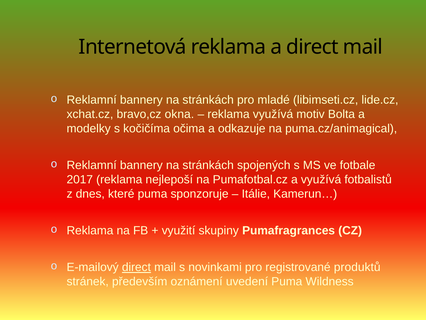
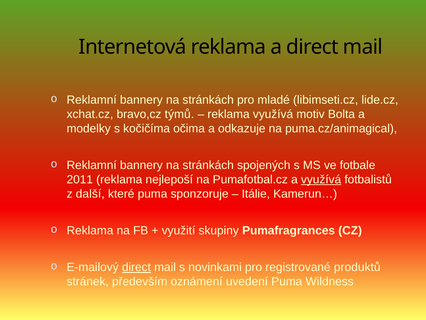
okna: okna -> týmů
2017: 2017 -> 2011
využívá at (321, 179) underline: none -> present
dnes: dnes -> další
